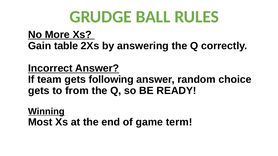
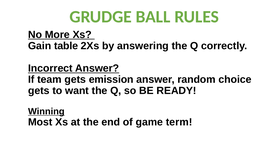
following: following -> emission
from: from -> want
